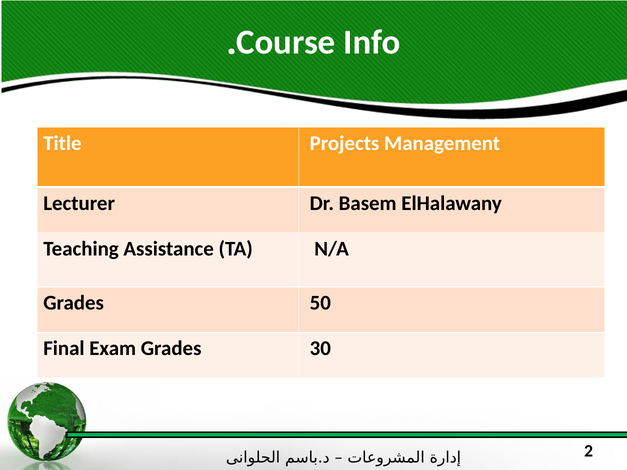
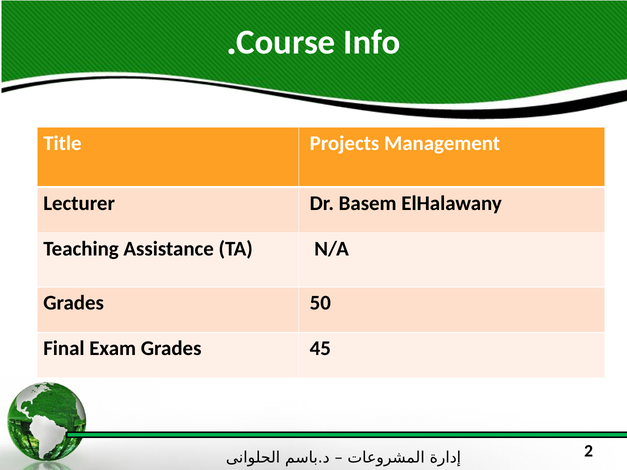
30: 30 -> 45
